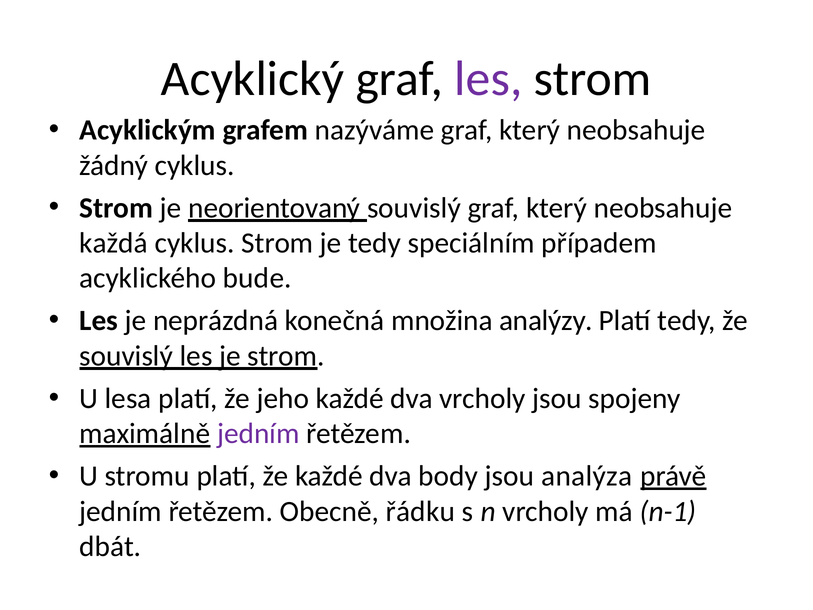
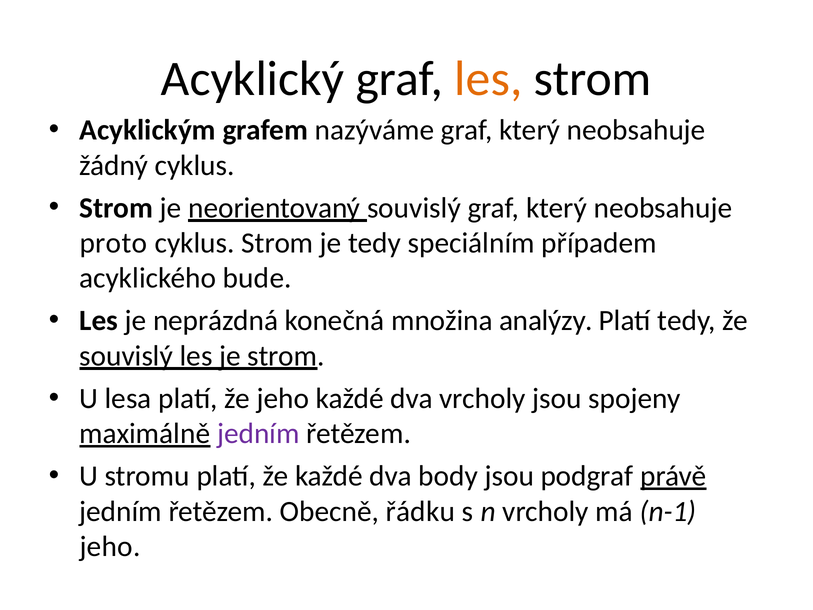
les at (488, 79) colour: purple -> orange
každá: každá -> proto
analýza: analýza -> podgraf
dbát at (110, 546): dbát -> jeho
